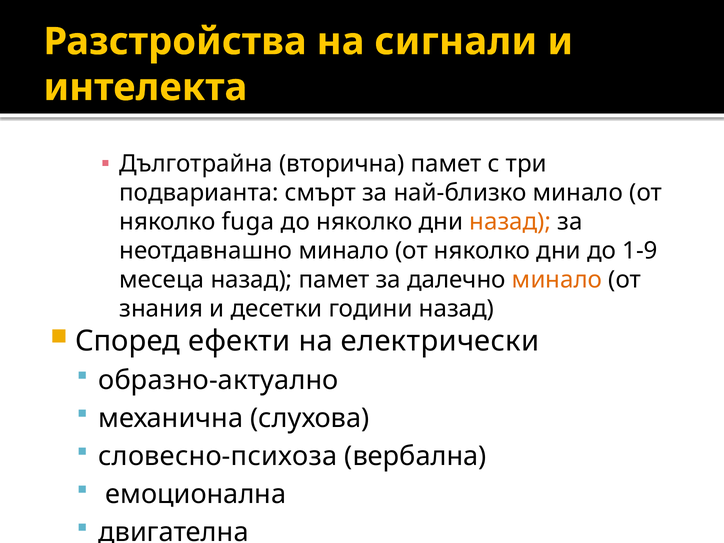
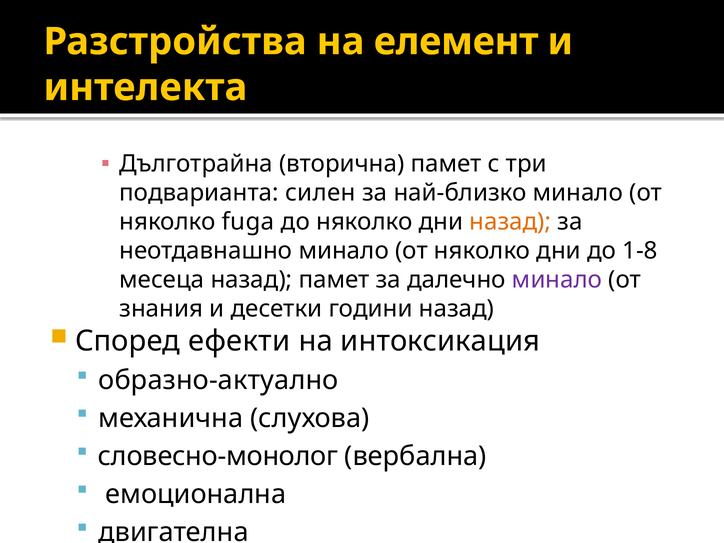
сигнали: сигнали -> елемент
смърт: смърт -> силен
1-9: 1-9 -> 1-8
минало at (557, 280) colour: orange -> purple
електрически: електрически -> интоксикация
словесно-психоза: словесно-психоза -> словесно-монолог
